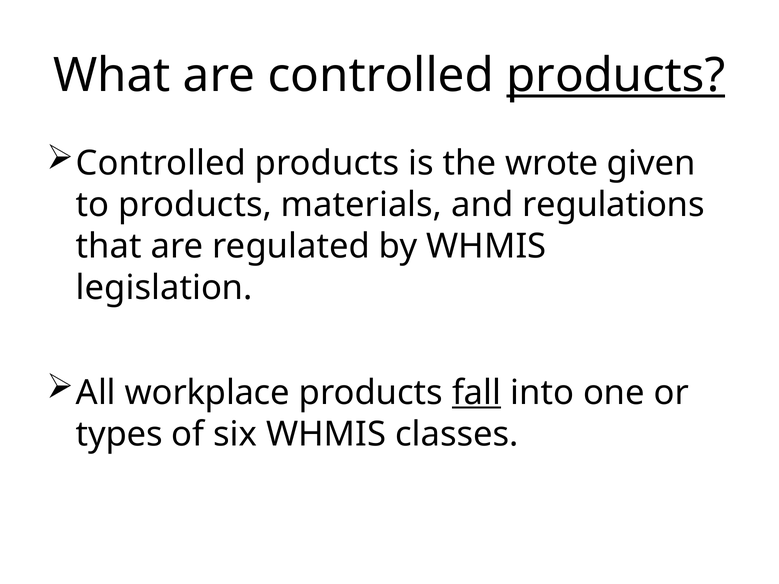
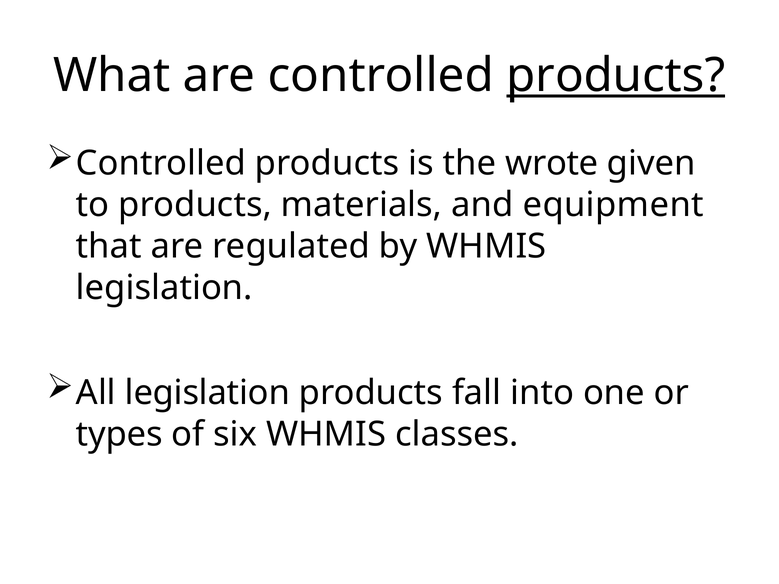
regulations: regulations -> equipment
All workplace: workplace -> legislation
fall underline: present -> none
